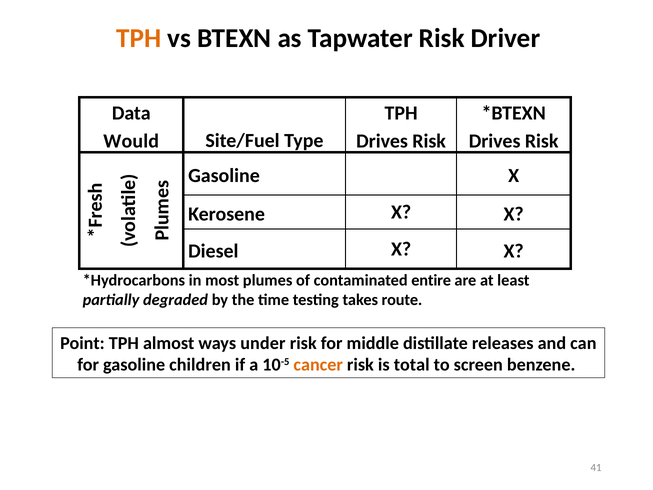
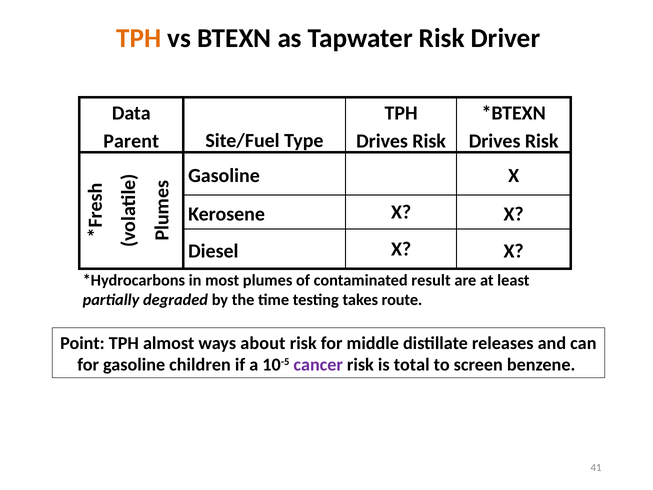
Would: Would -> Parent
entire: entire -> result
under: under -> about
cancer colour: orange -> purple
